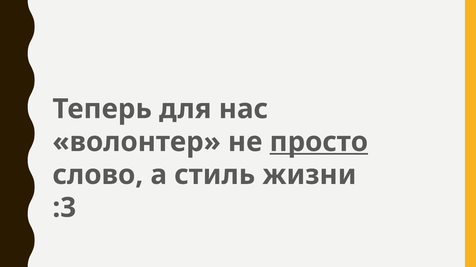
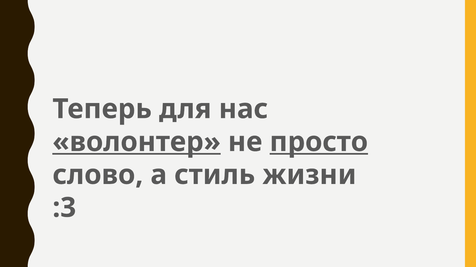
волонтер underline: none -> present
